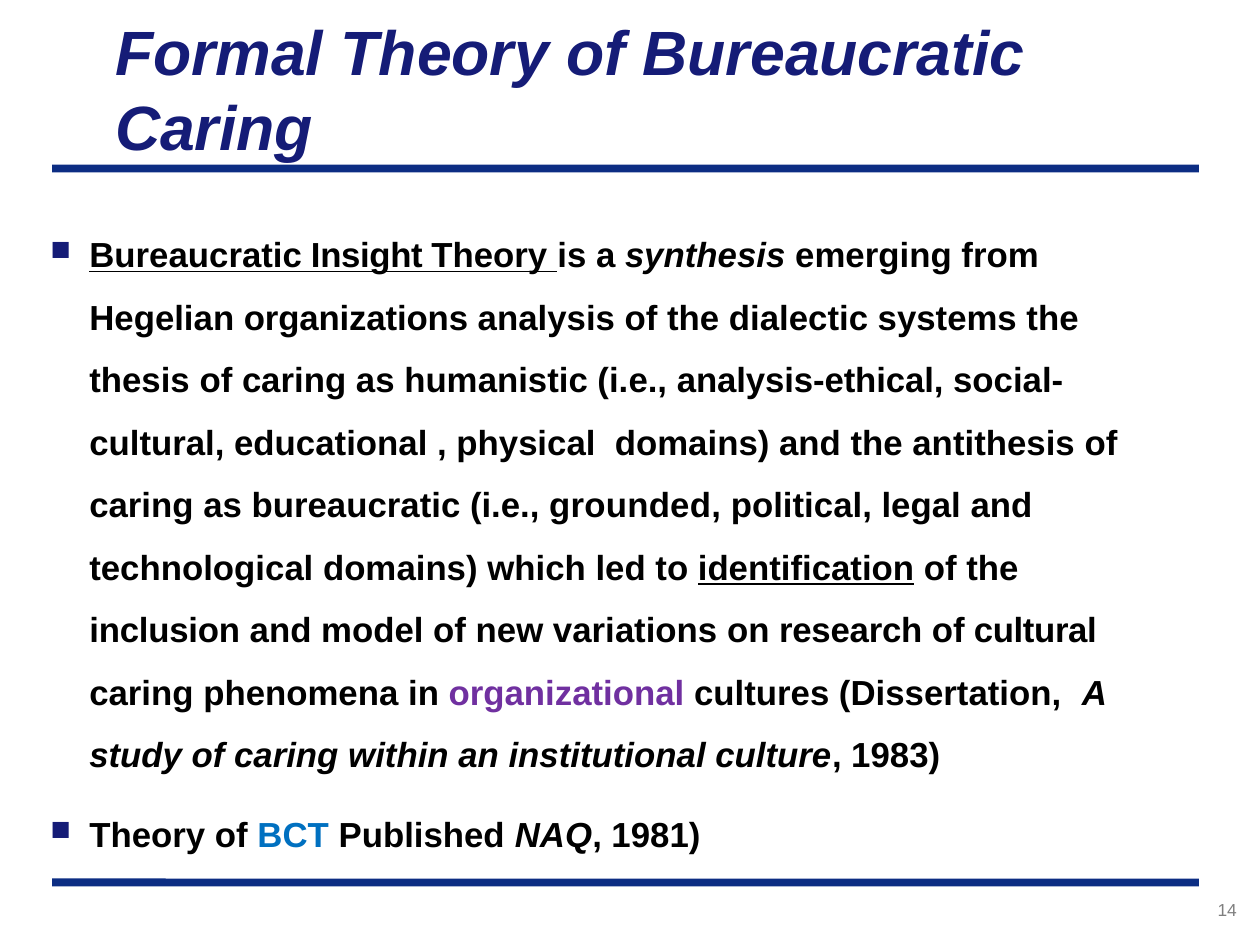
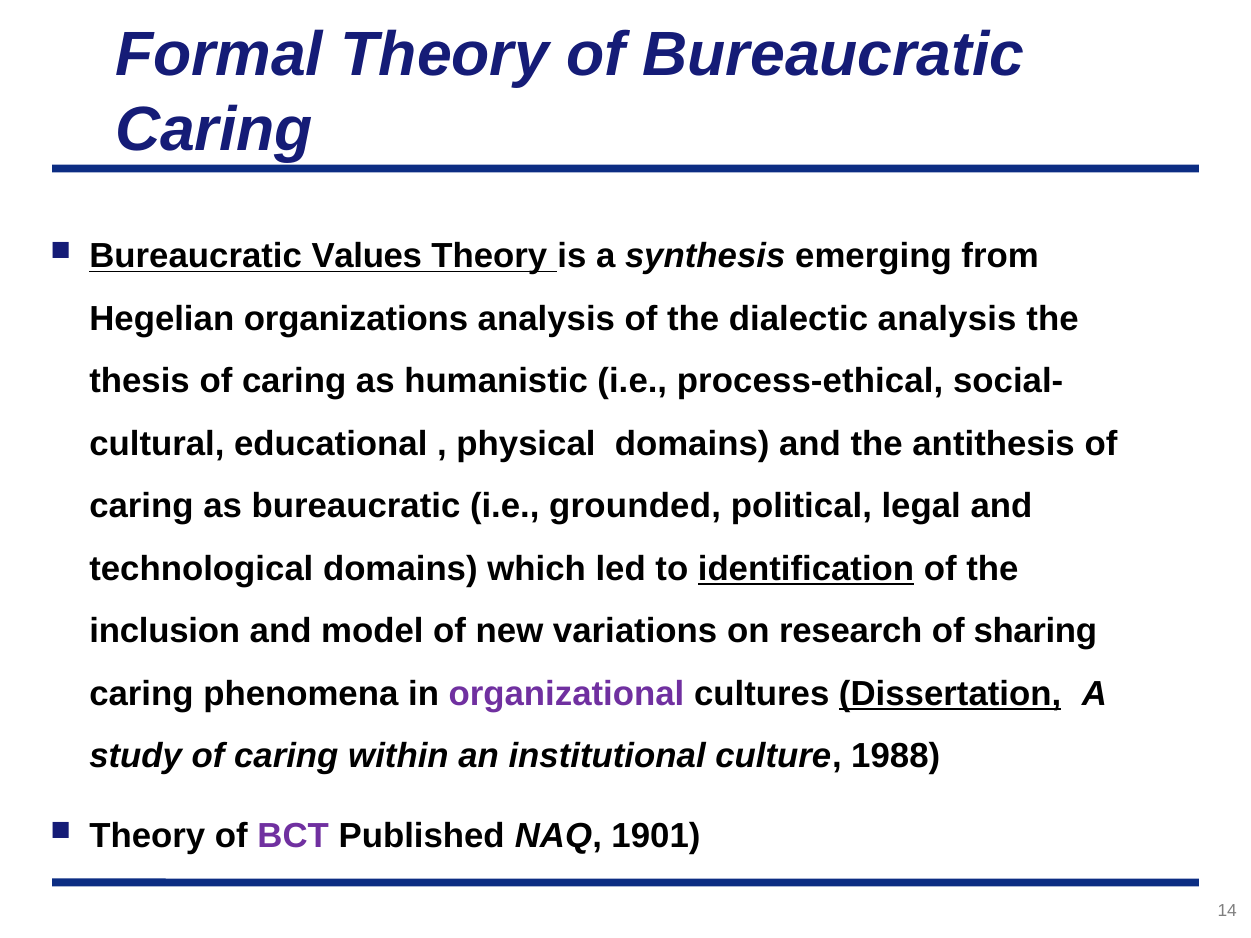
Insight: Insight -> Values
dialectic systems: systems -> analysis
analysis-ethical: analysis-ethical -> process-ethical
of cultural: cultural -> sharing
Dissertation underline: none -> present
1983: 1983 -> 1988
BCT colour: blue -> purple
1981: 1981 -> 1901
